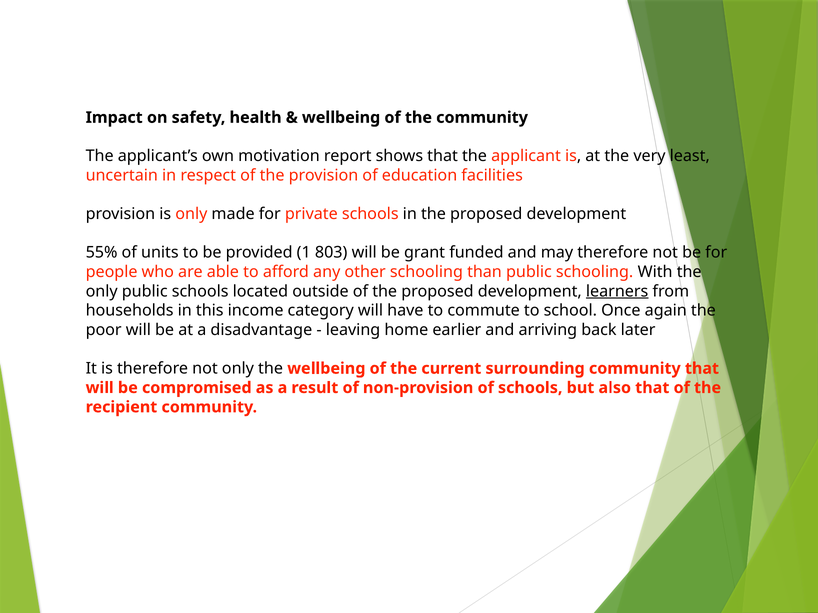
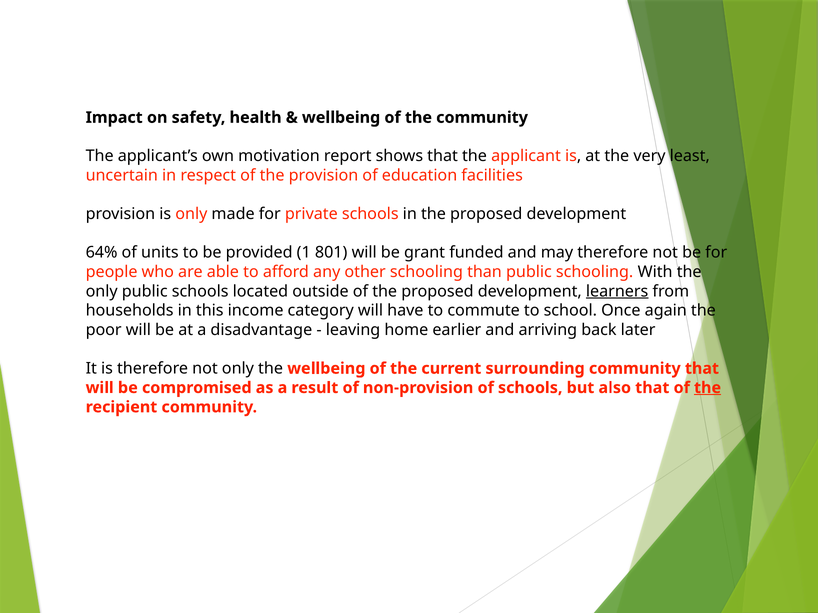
55%: 55% -> 64%
803: 803 -> 801
the at (708, 388) underline: none -> present
